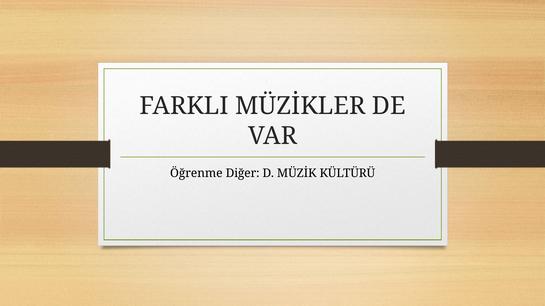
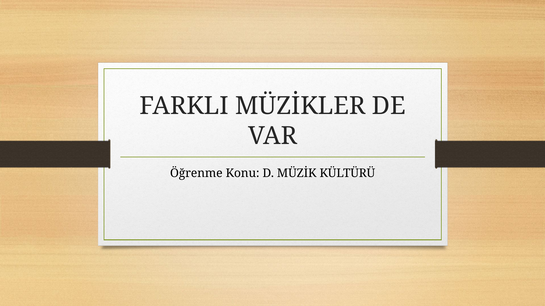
Diğer: Diğer -> Konu
